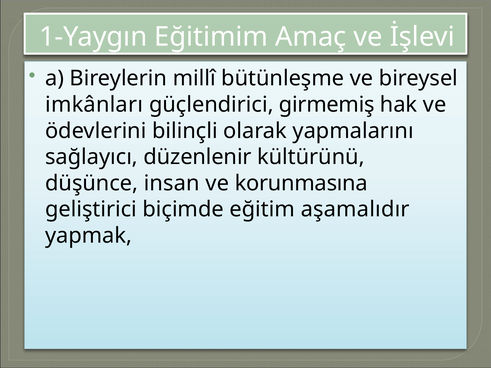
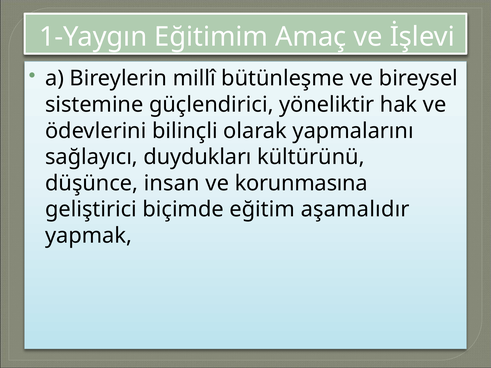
imkânları: imkânları -> sistemine
girmemiş: girmemiş -> yöneliktir
düzenlenir: düzenlenir -> duydukları
